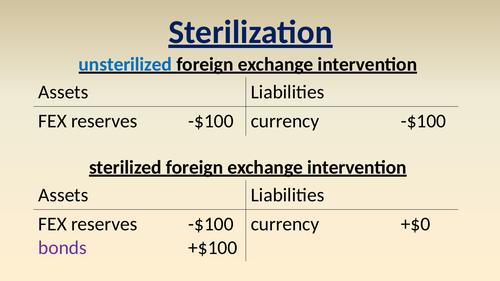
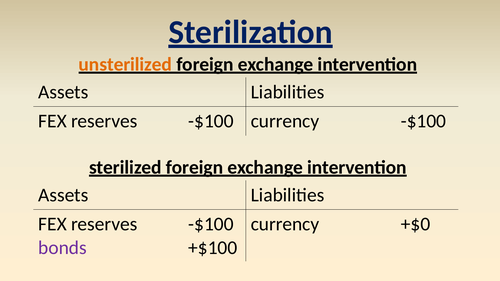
unsterilized colour: blue -> orange
